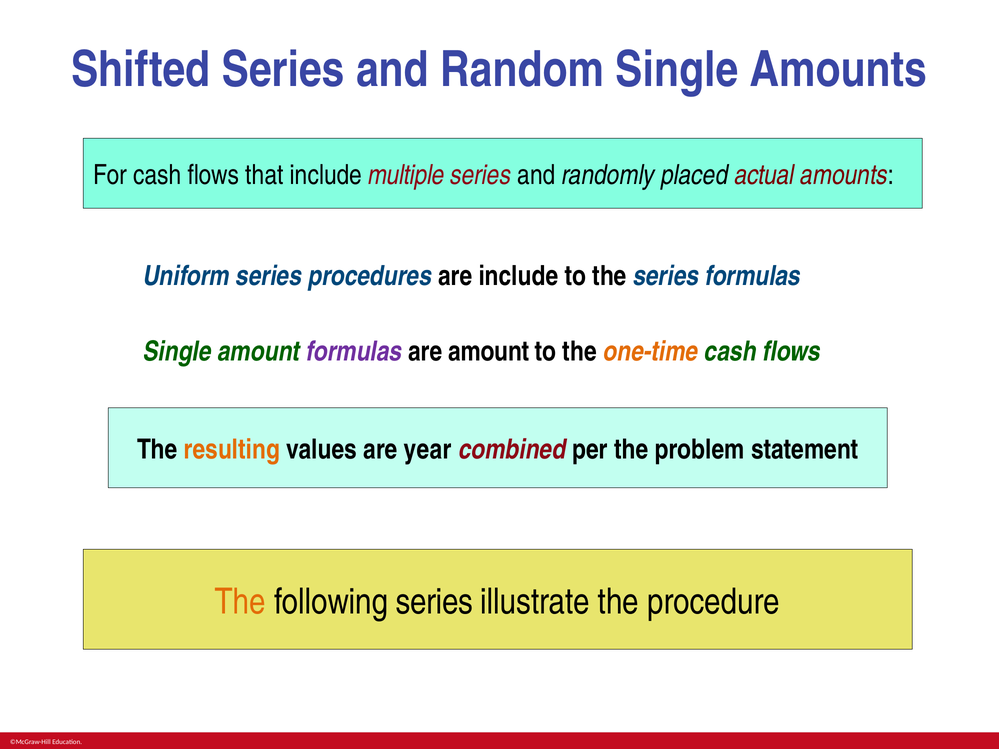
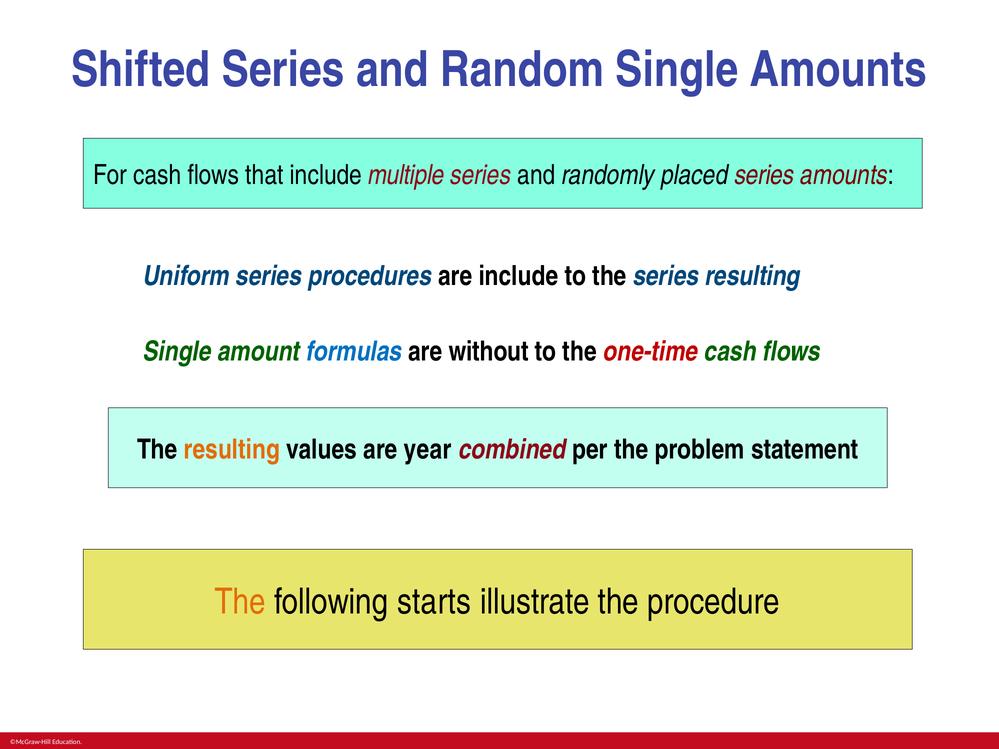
placed actual: actual -> series
series formulas: formulas -> resulting
formulas at (354, 352) colour: purple -> blue
are amount: amount -> without
one-time colour: orange -> red
following series: series -> starts
